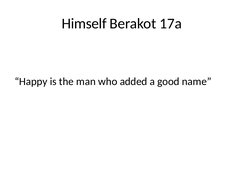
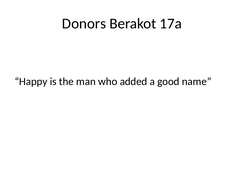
Himself: Himself -> Donors
